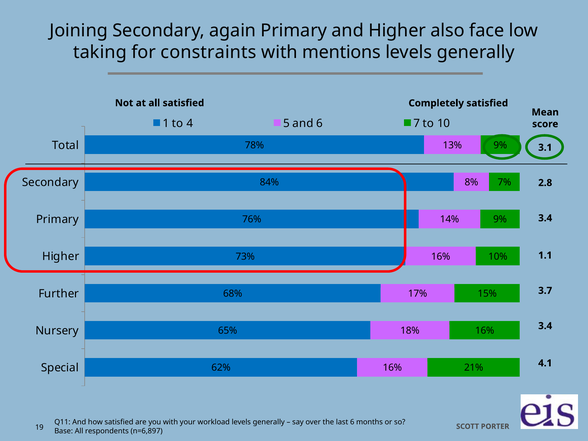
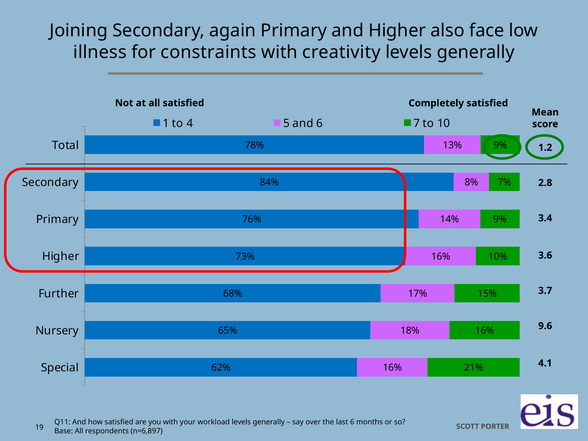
taking: taking -> illness
mentions: mentions -> creativity
3.1: 3.1 -> 1.2
1.1: 1.1 -> 3.6
3.4 at (545, 326): 3.4 -> 9.6
